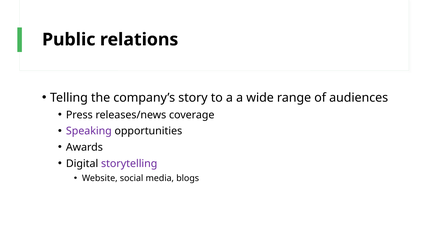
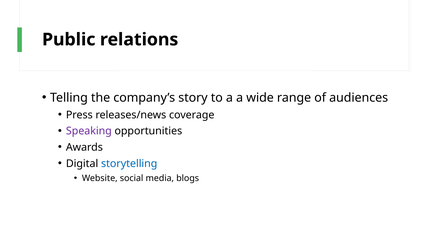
storytelling colour: purple -> blue
